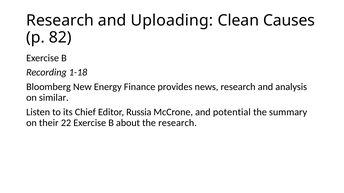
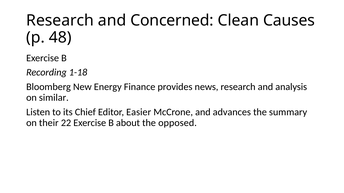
Uploading: Uploading -> Concerned
82: 82 -> 48
Russia: Russia -> Easier
potential: potential -> advances
the research: research -> opposed
